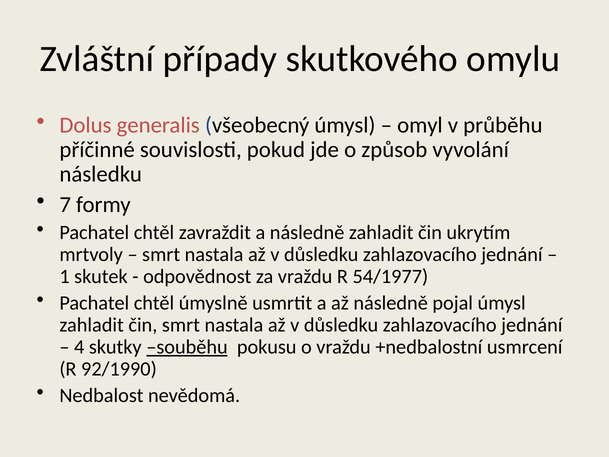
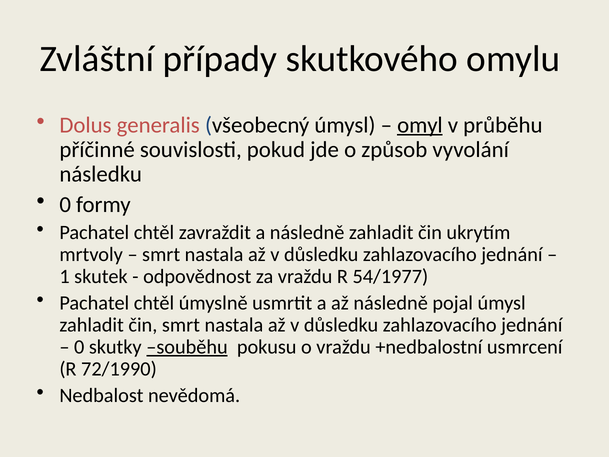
omyl underline: none -> present
7 at (65, 204): 7 -> 0
4 at (79, 347): 4 -> 0
92/1990: 92/1990 -> 72/1990
